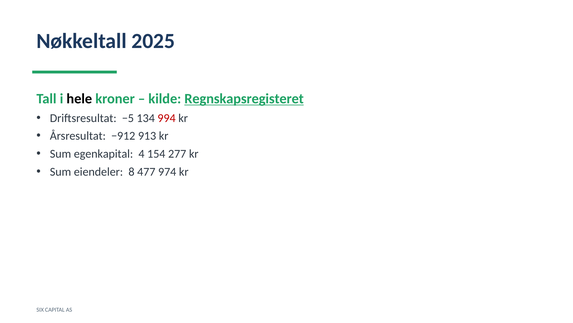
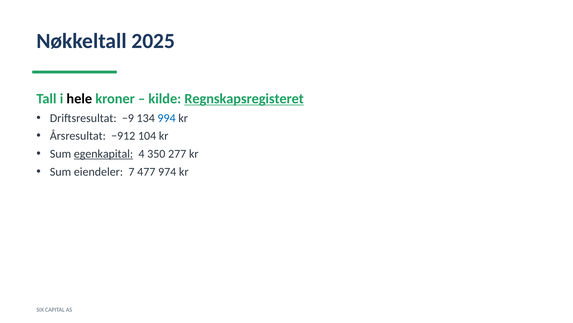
−5: −5 -> −9
994 colour: red -> blue
913: 913 -> 104
egenkapital underline: none -> present
154: 154 -> 350
8: 8 -> 7
